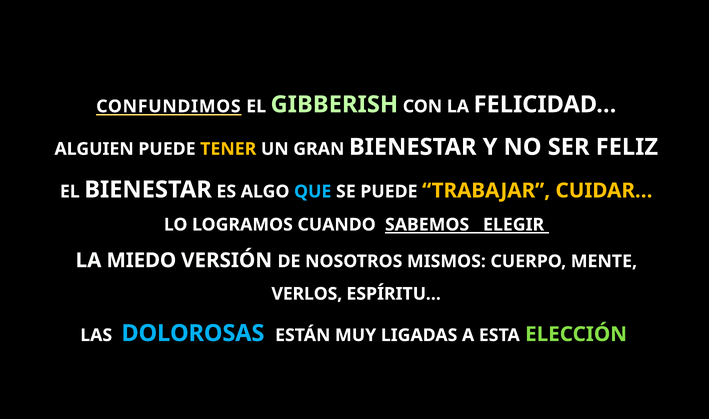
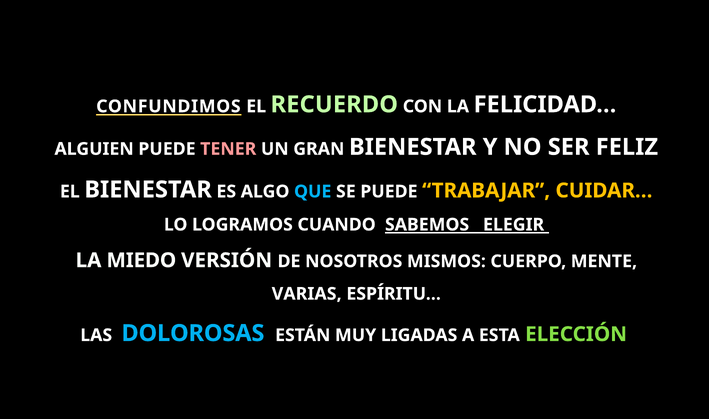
GIBBERISH: GIBBERISH -> RECUERDO
TENER colour: yellow -> pink
VERLOS: VERLOS -> VARIAS
